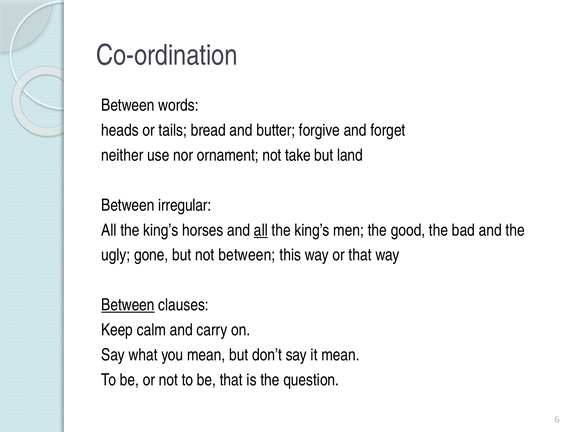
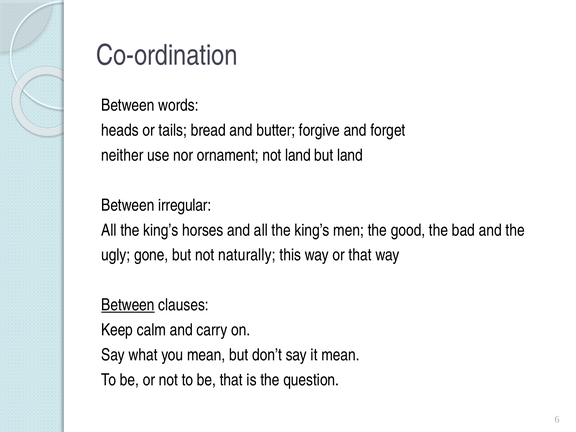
not take: take -> land
all at (261, 230) underline: present -> none
not between: between -> naturally
